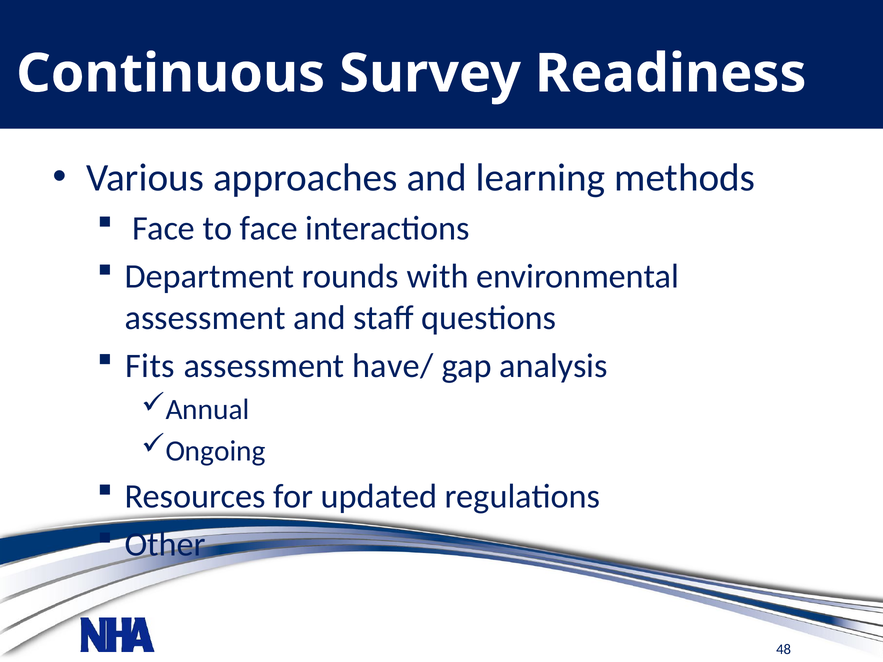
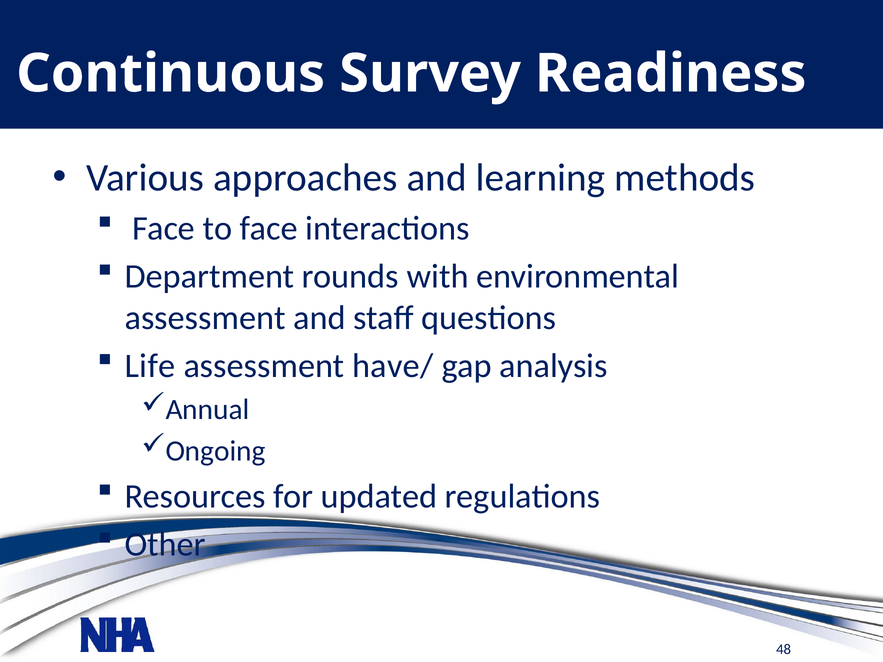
Fits: Fits -> Life
